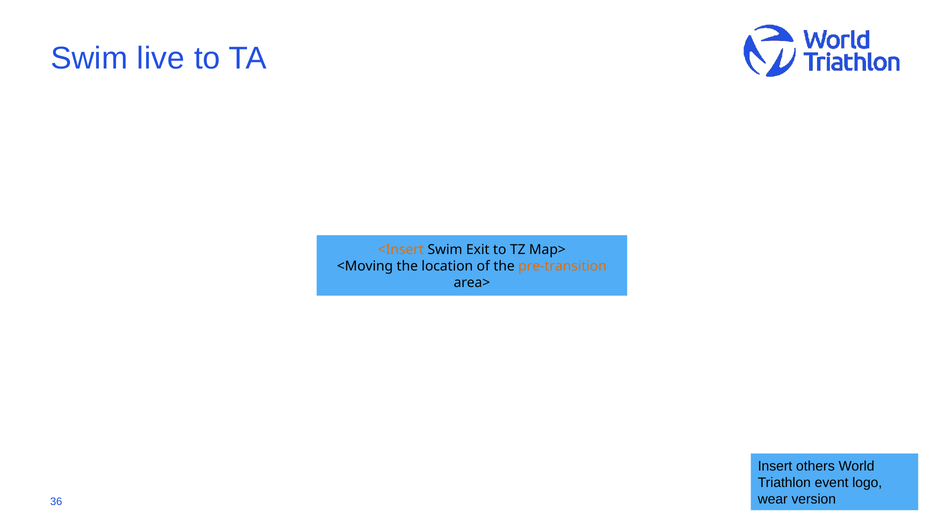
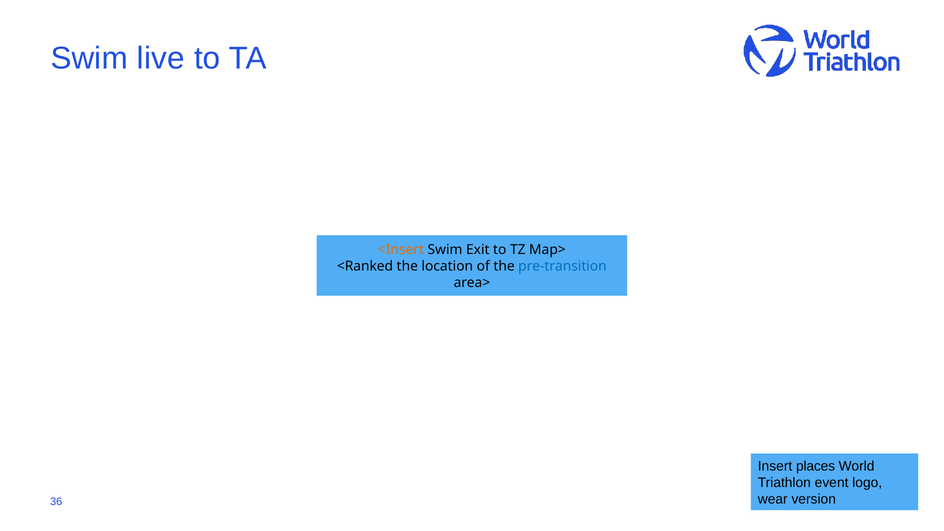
<Moving: <Moving -> <Ranked
pre-transition colour: orange -> blue
others: others -> places
